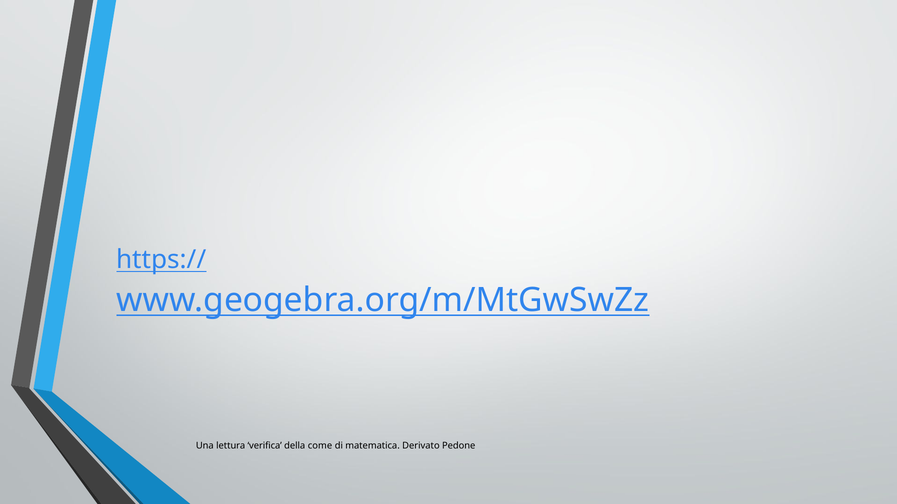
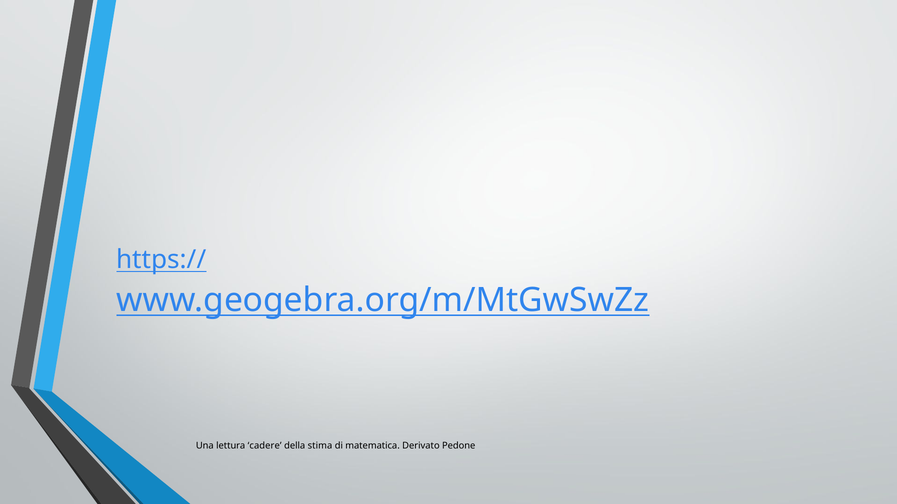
verifica: verifica -> cadere
come: come -> stima
